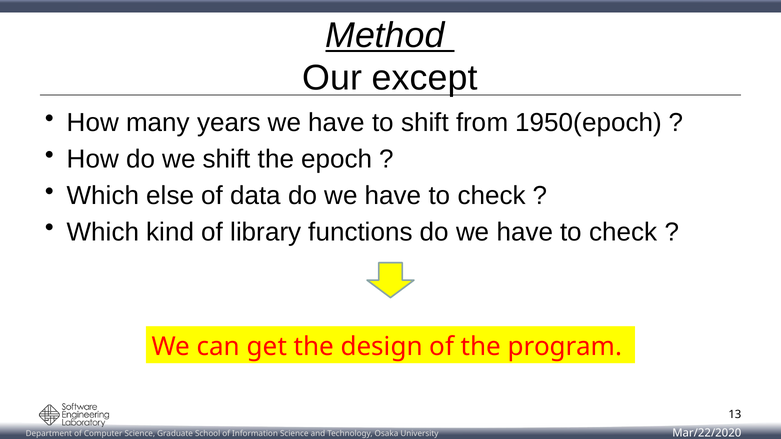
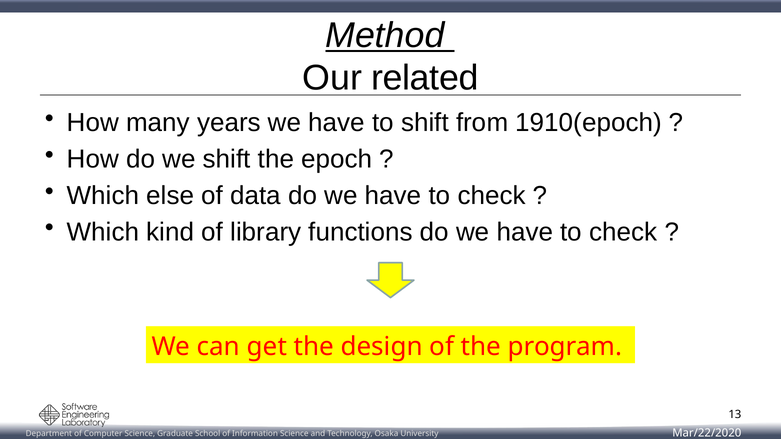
except: except -> related
1950(epoch: 1950(epoch -> 1910(epoch
